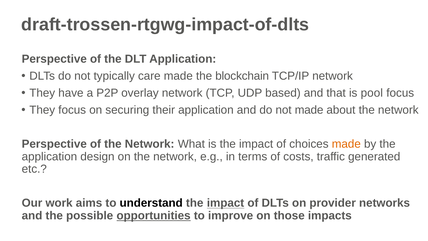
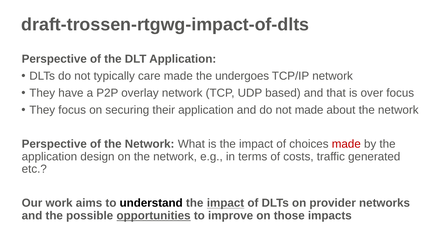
blockchain: blockchain -> undergoes
pool: pool -> over
made at (346, 144) colour: orange -> red
